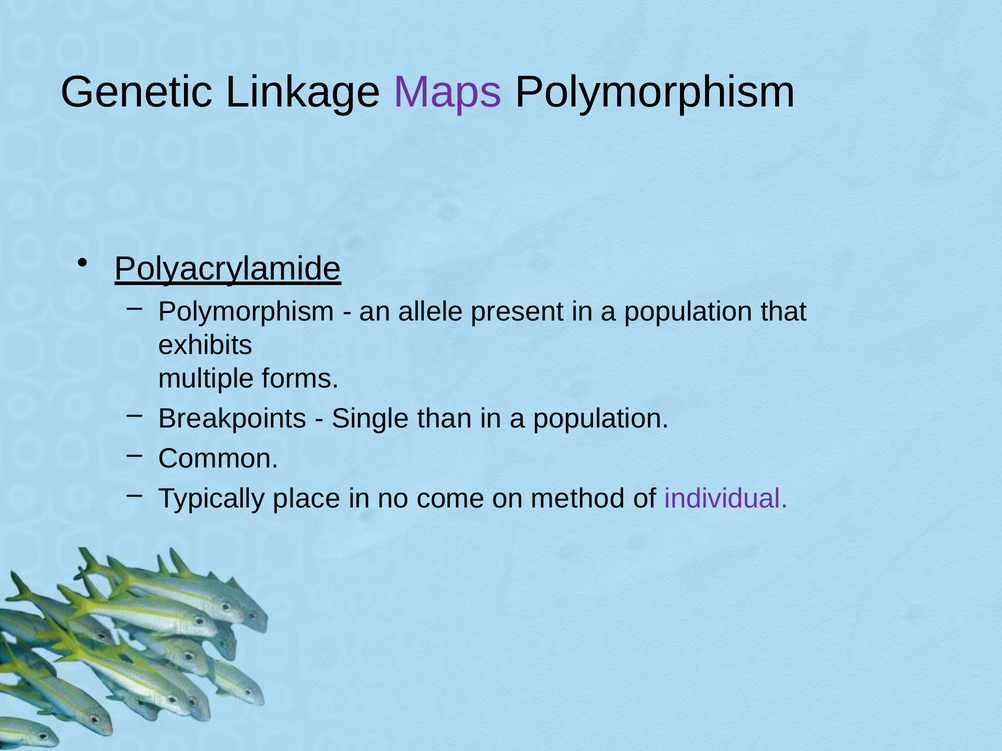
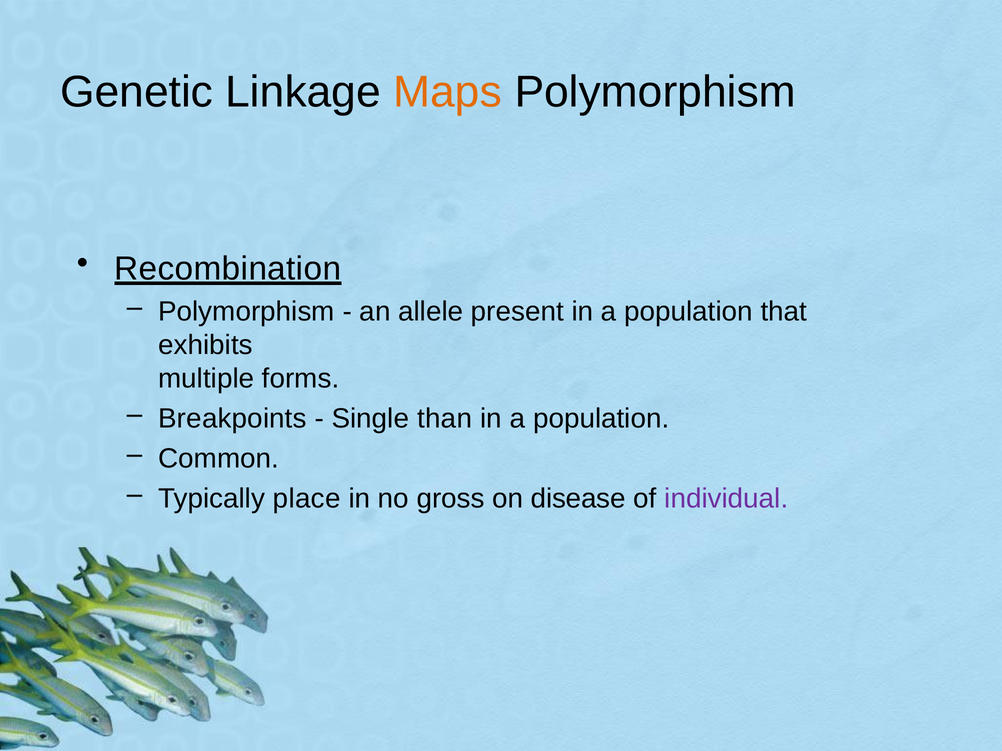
Maps colour: purple -> orange
Polyacrylamide: Polyacrylamide -> Recombination
come: come -> gross
method: method -> disease
